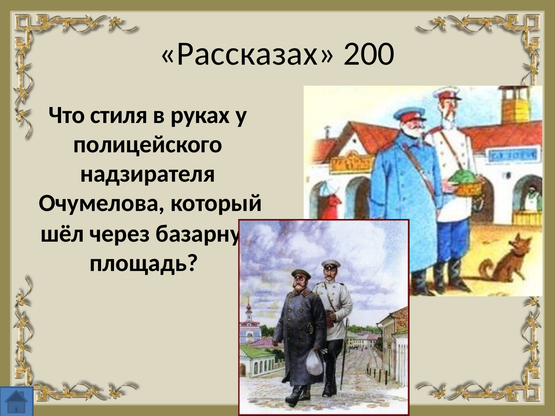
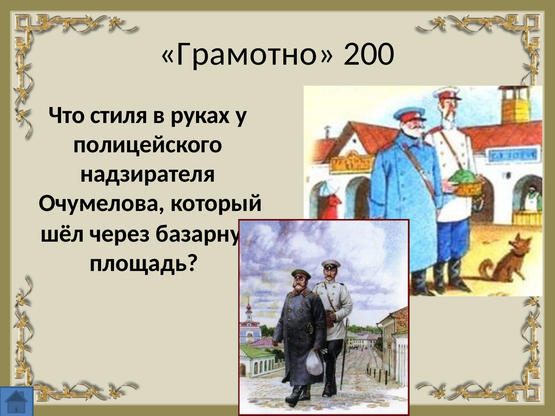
Рассказах: Рассказах -> Грамотно
